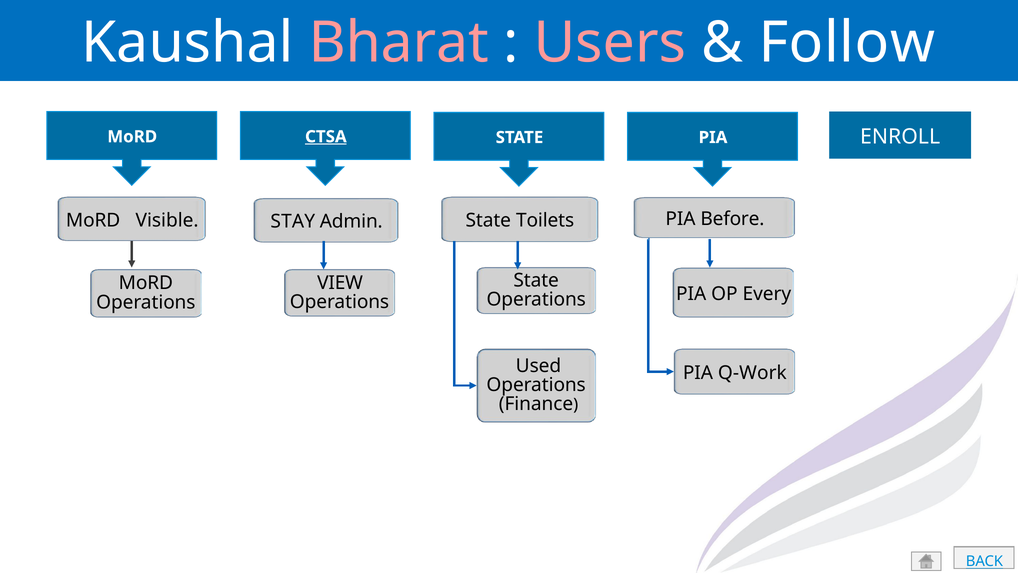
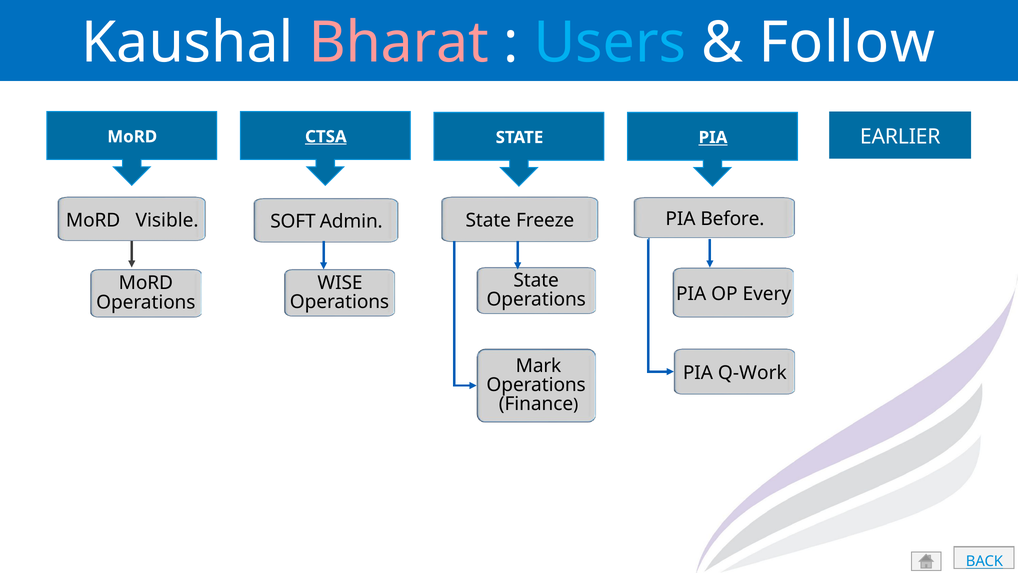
Users colour: pink -> light blue
ENROLL: ENROLL -> EARLIER
PIA at (713, 137) underline: none -> present
Toilets: Toilets -> Freeze
STAY: STAY -> SOFT
VIEW: VIEW -> WISE
Used: Used -> Mark
